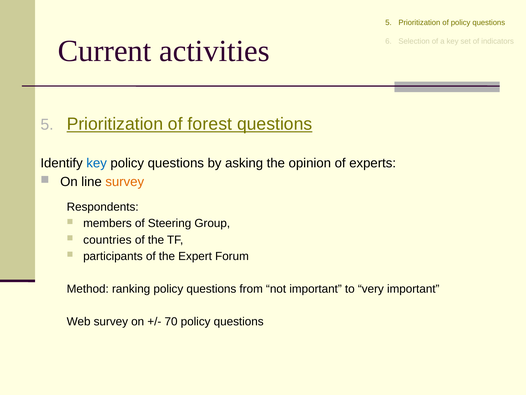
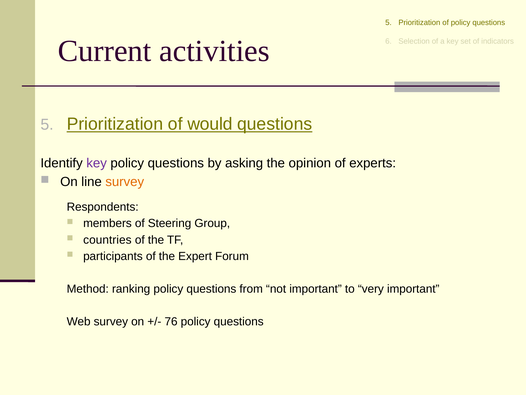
forest: forest -> would
key at (97, 163) colour: blue -> purple
70: 70 -> 76
